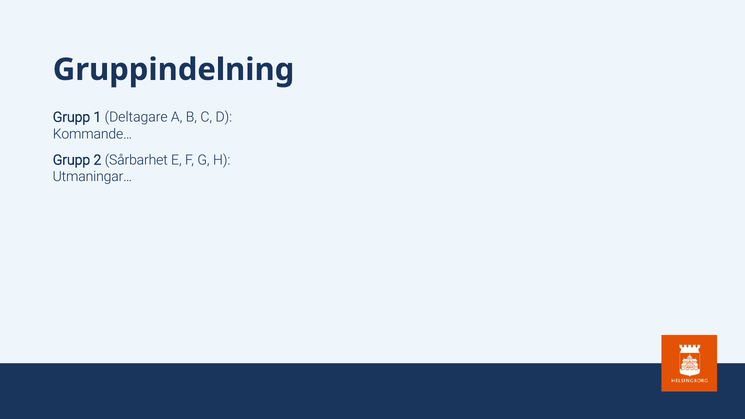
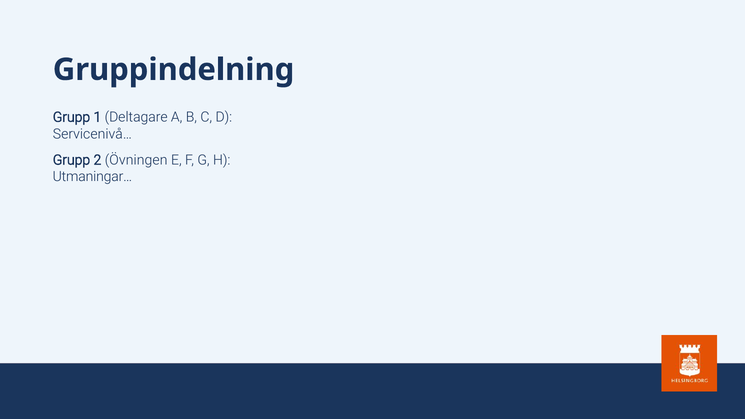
Kommande…: Kommande… -> Servicenivå…
Sårbarhet: Sårbarhet -> Övningen
